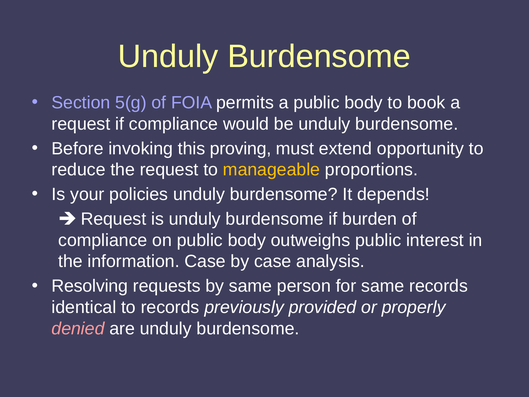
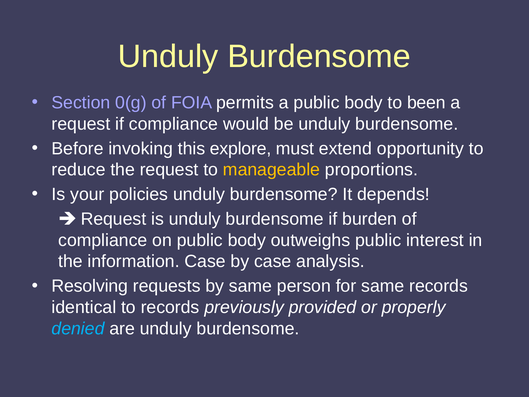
5(g: 5(g -> 0(g
book: book -> been
proving: proving -> explore
denied colour: pink -> light blue
